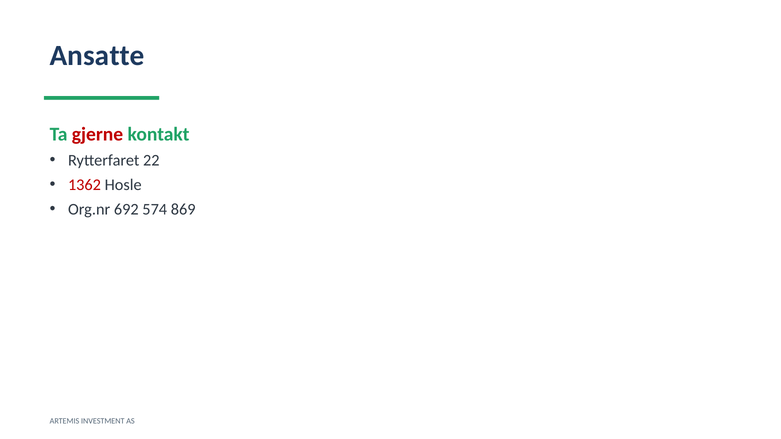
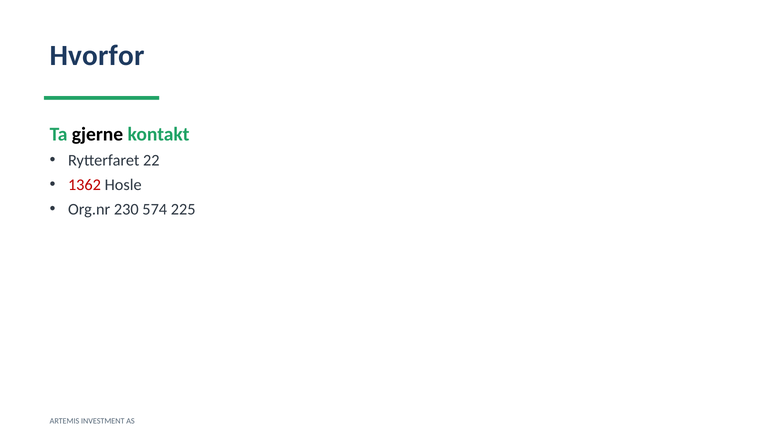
Ansatte: Ansatte -> Hvorfor
gjerne colour: red -> black
692: 692 -> 230
869: 869 -> 225
